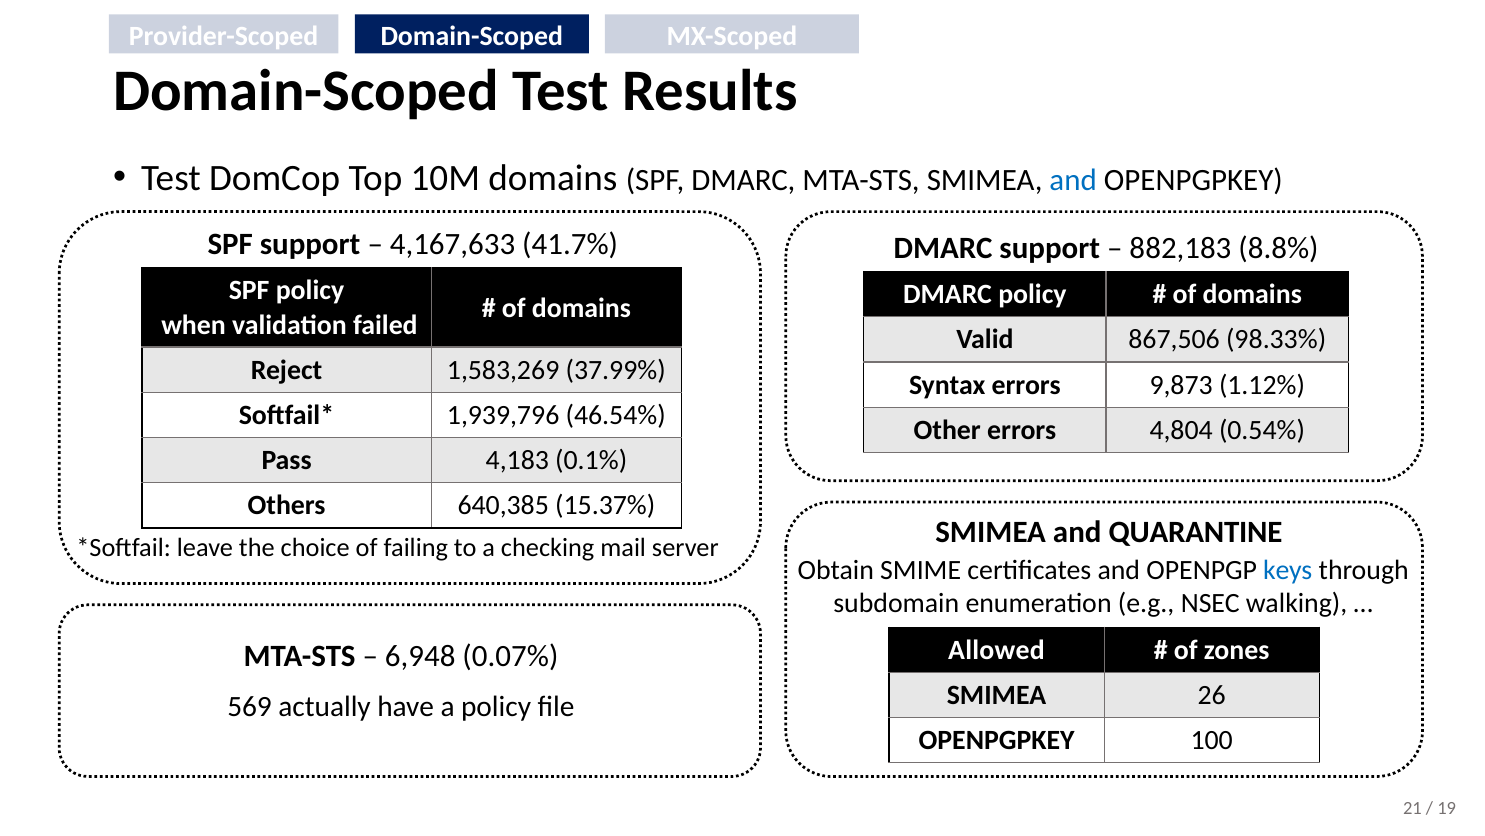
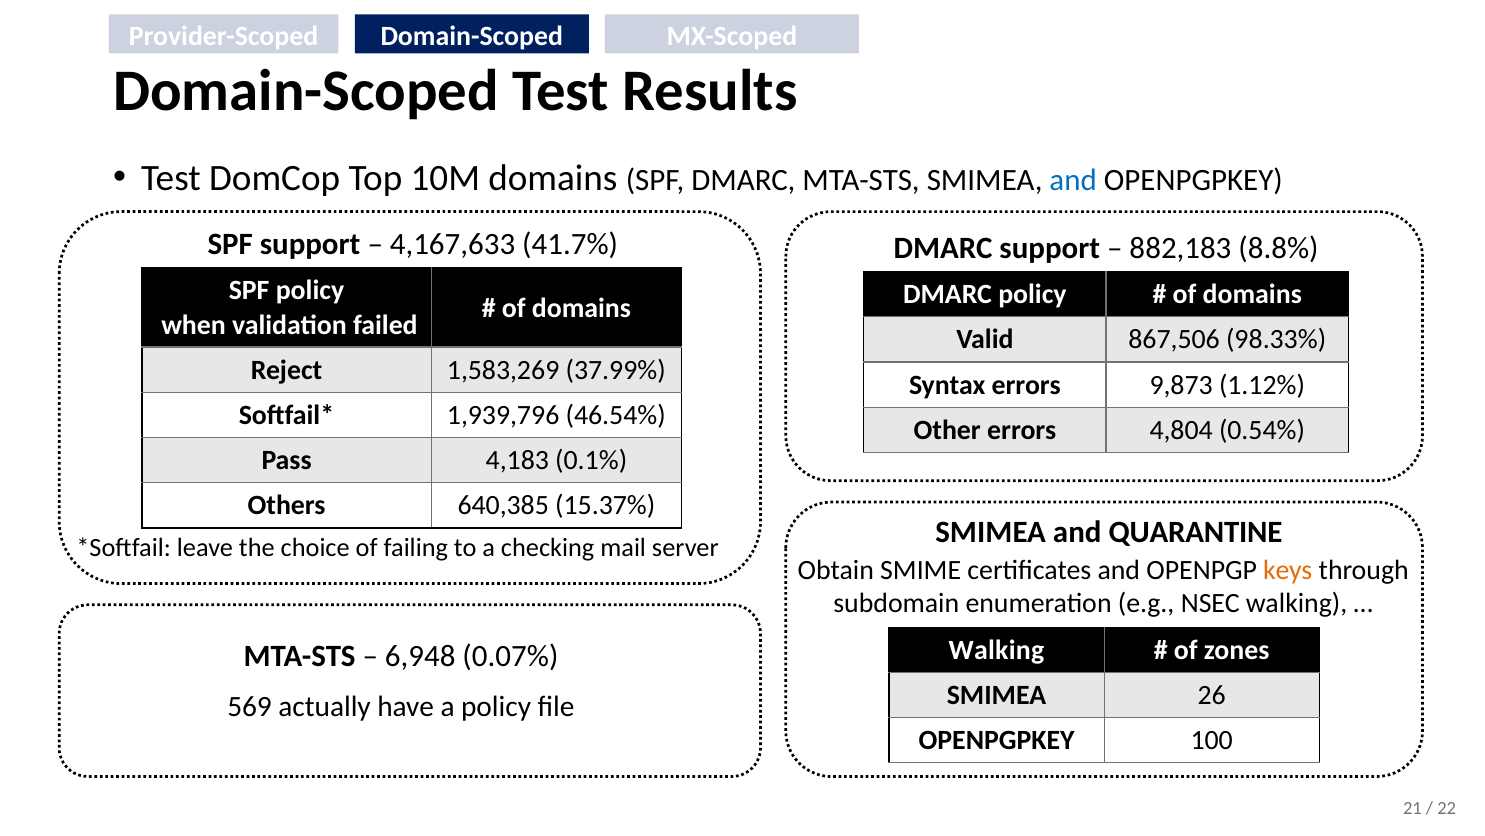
keys colour: blue -> orange
Allowed at (996, 650): Allowed -> Walking
19: 19 -> 22
